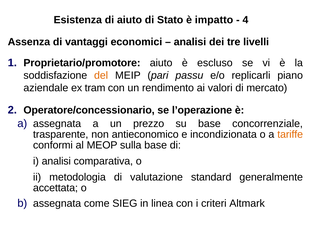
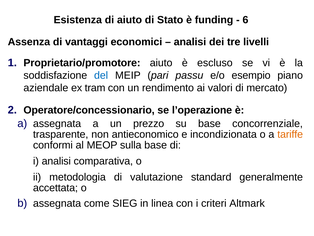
impatto: impatto -> funding
4: 4 -> 6
del colour: orange -> blue
replicarli: replicarli -> esempio
